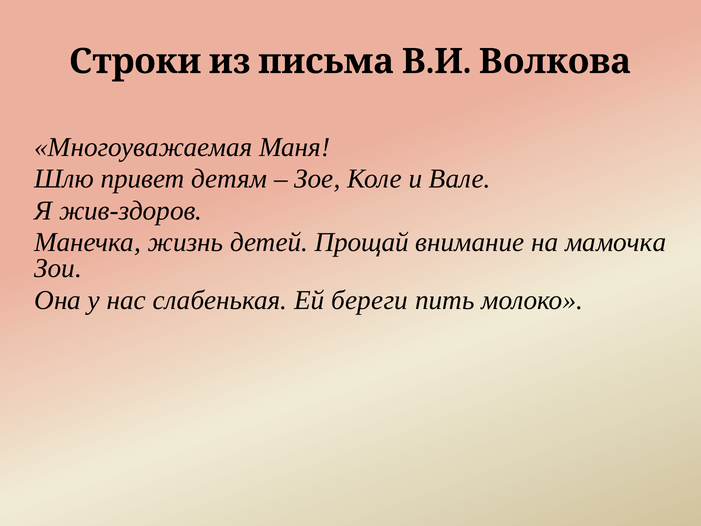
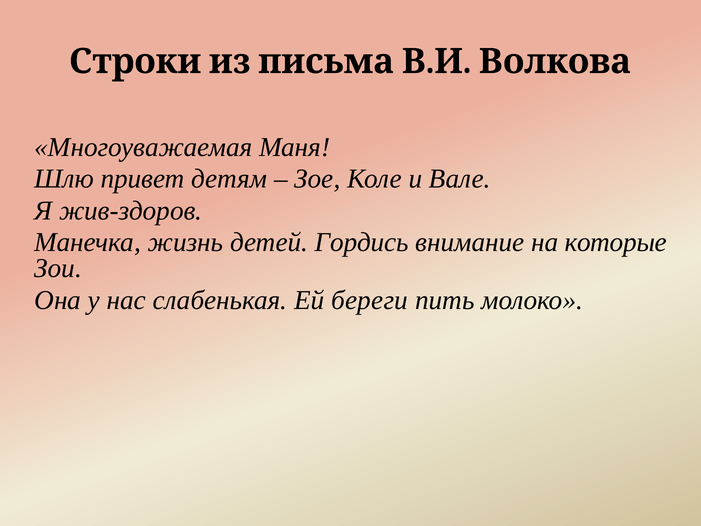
Прощай: Прощай -> Гордись
мамочка: мамочка -> которые
